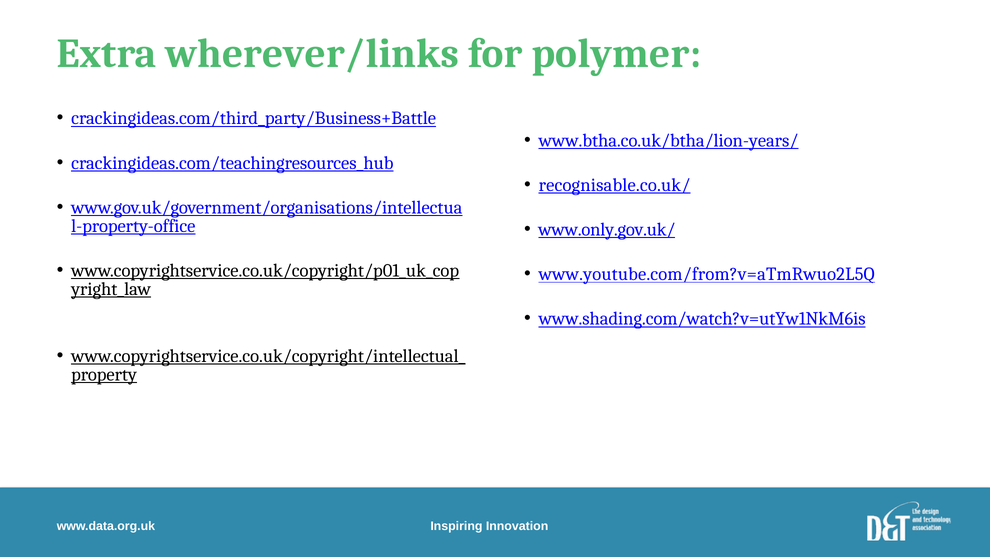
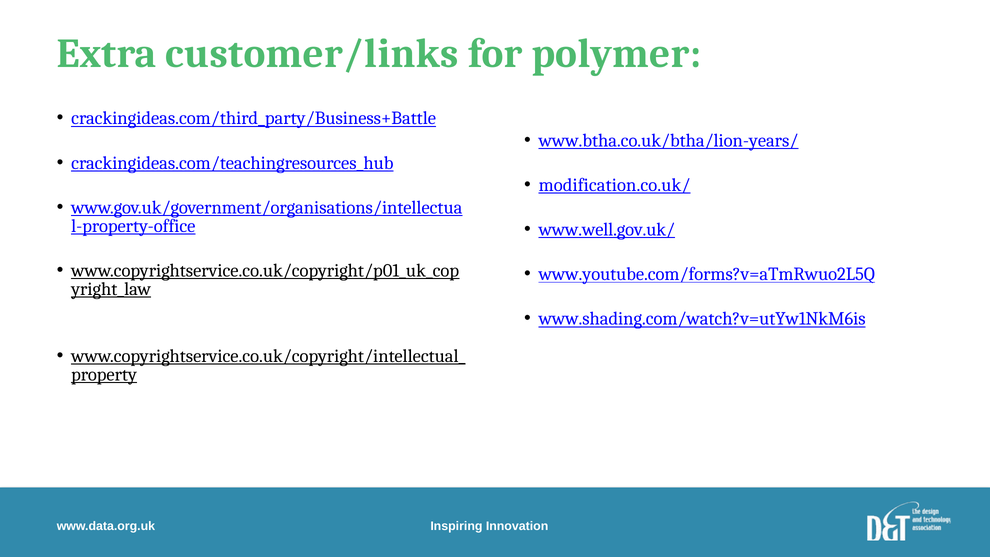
wherever/links: wherever/links -> customer/links
recognisable.co.uk/: recognisable.co.uk/ -> modification.co.uk/
www.only.gov.uk/: www.only.gov.uk/ -> www.well.gov.uk/
www.youtube.com/from?v=aTmRwuo2L5Q: www.youtube.com/from?v=aTmRwuo2L5Q -> www.youtube.com/forms?v=aTmRwuo2L5Q
